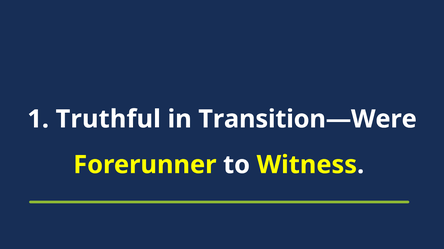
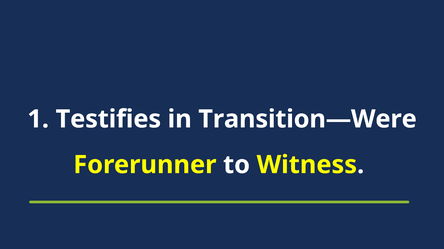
Truthful: Truthful -> Testifies
